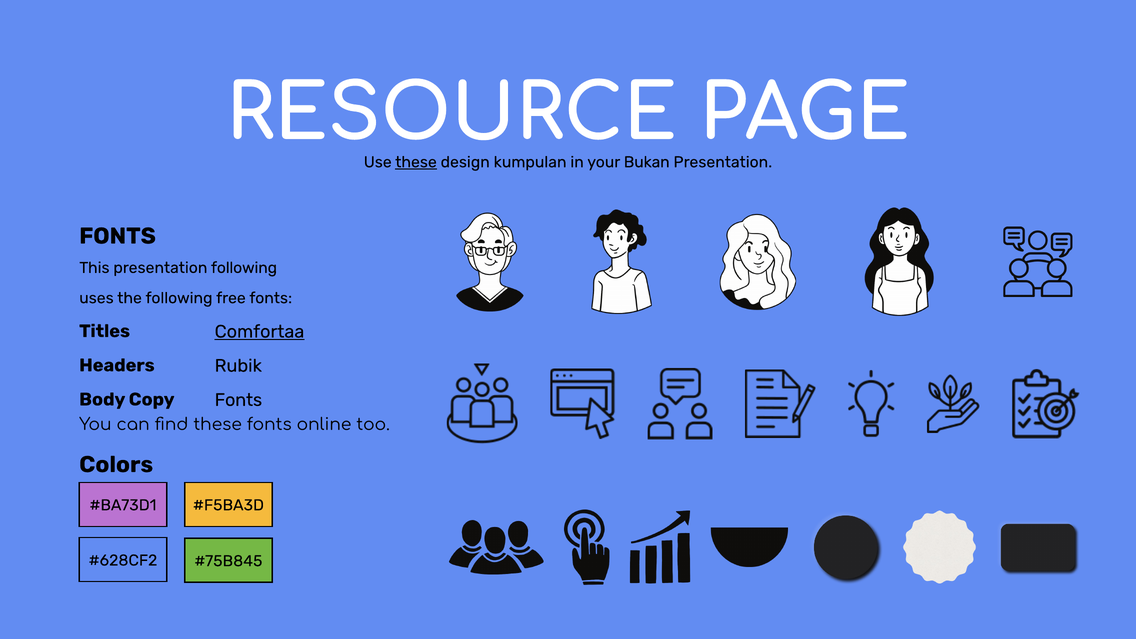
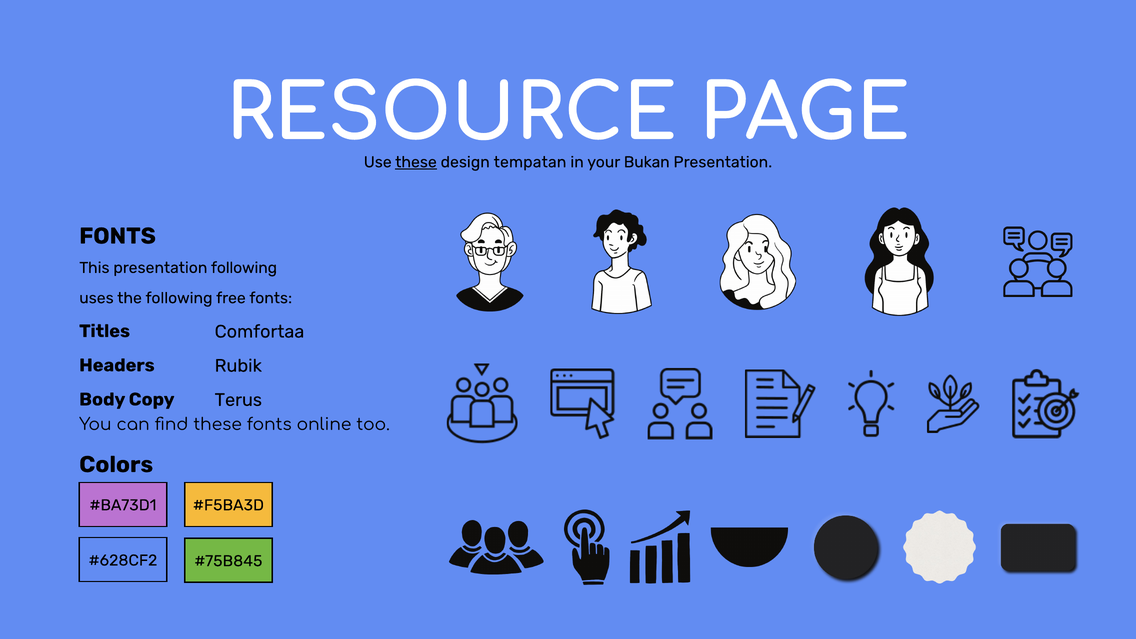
kumpulan: kumpulan -> tempatan
Comfortaa underline: present -> none
Fonts at (238, 400): Fonts -> Terus
